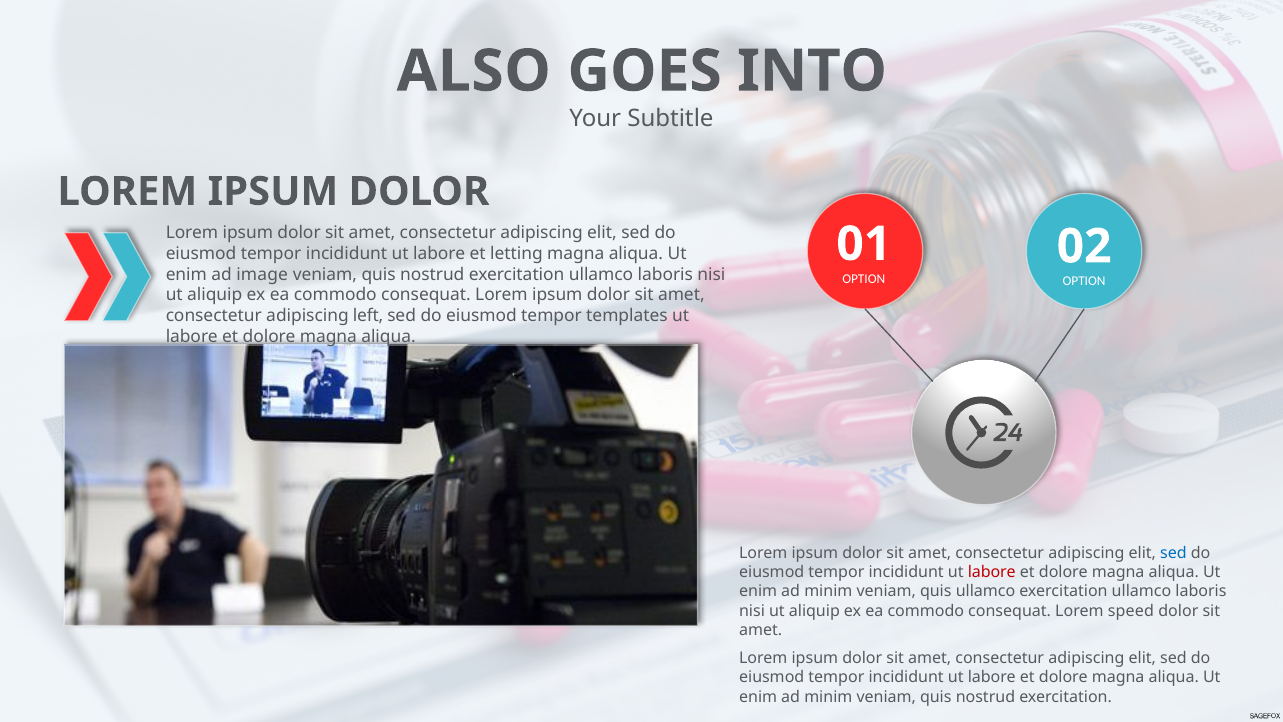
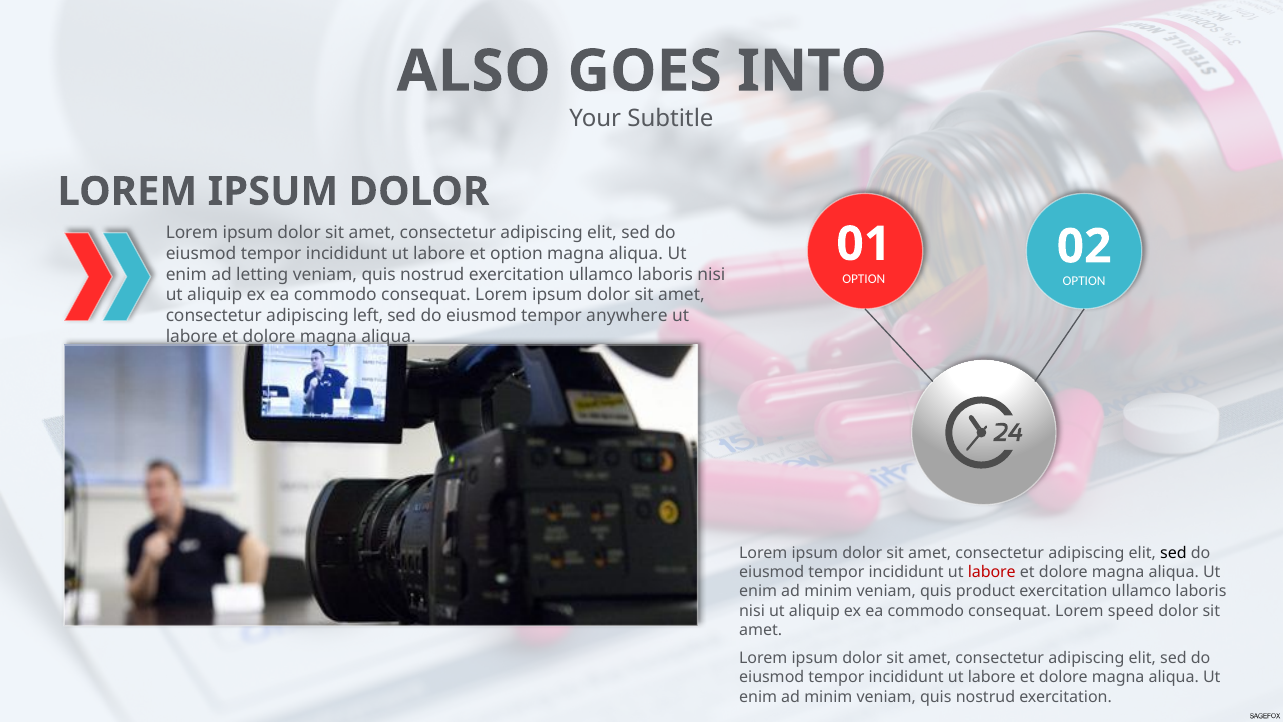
et letting: letting -> option
image: image -> letting
templates: templates -> anywhere
sed at (1173, 553) colour: blue -> black
quis ullamco: ullamco -> product
